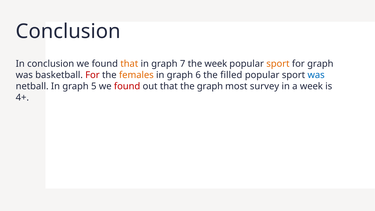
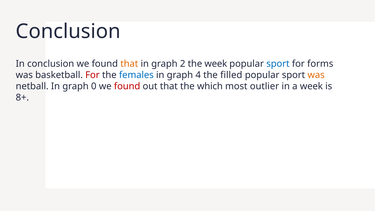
7: 7 -> 2
sport at (278, 64) colour: orange -> blue
for graph: graph -> forms
females colour: orange -> blue
6: 6 -> 4
was at (316, 75) colour: blue -> orange
5: 5 -> 0
the graph: graph -> which
survey: survey -> outlier
4+: 4+ -> 8+
